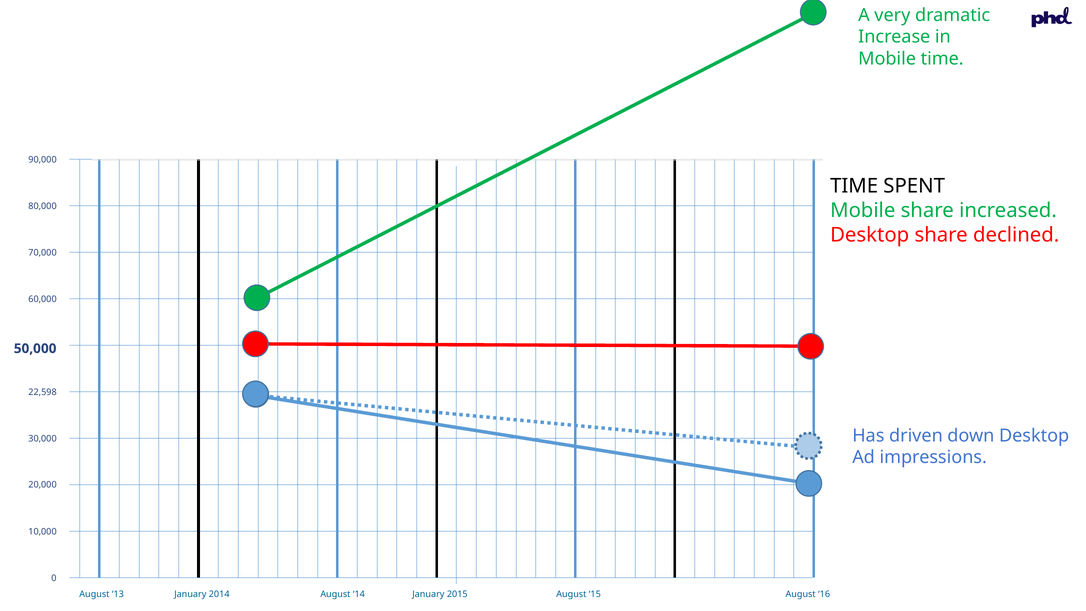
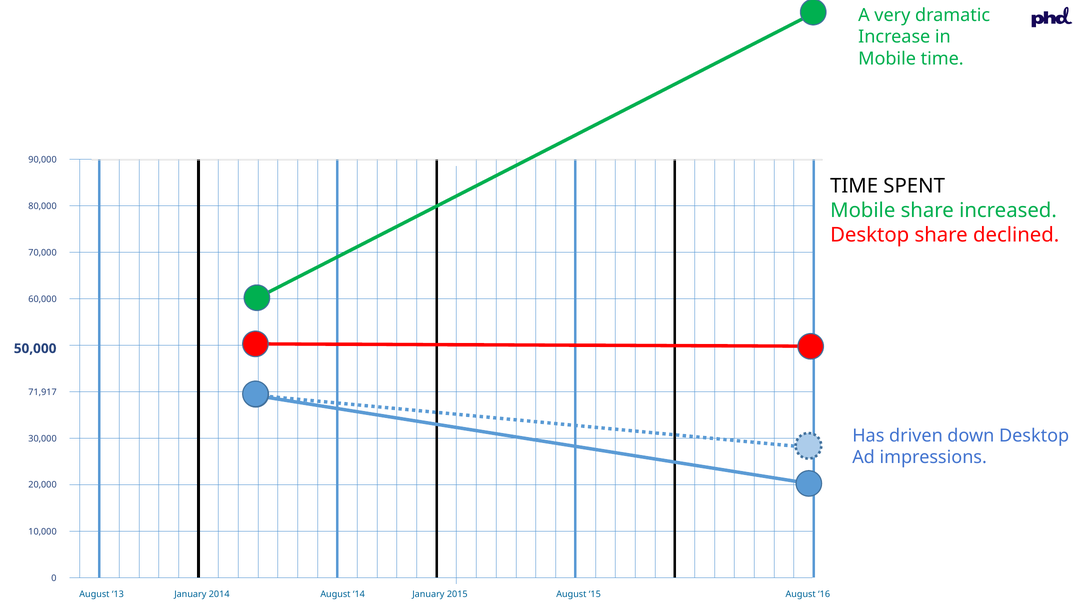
22,598: 22,598 -> 71,917
